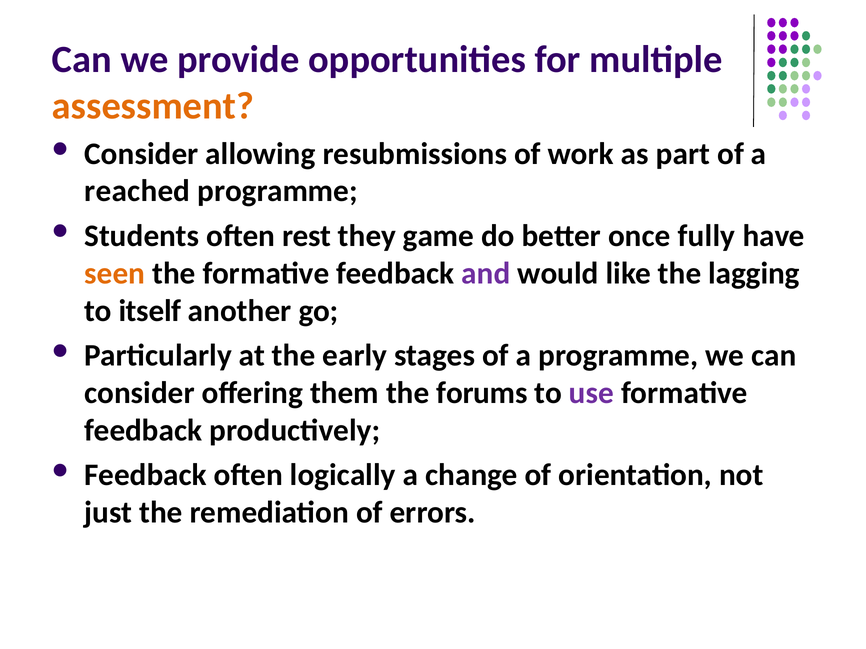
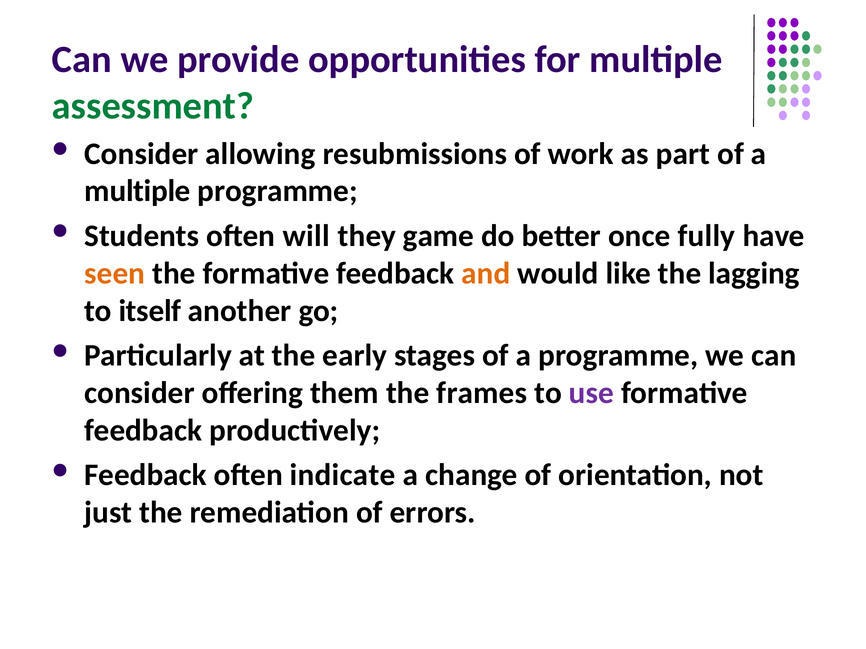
assessment colour: orange -> green
reached at (137, 191): reached -> multiple
rest: rest -> will
and colour: purple -> orange
forums: forums -> frames
logically: logically -> indicate
